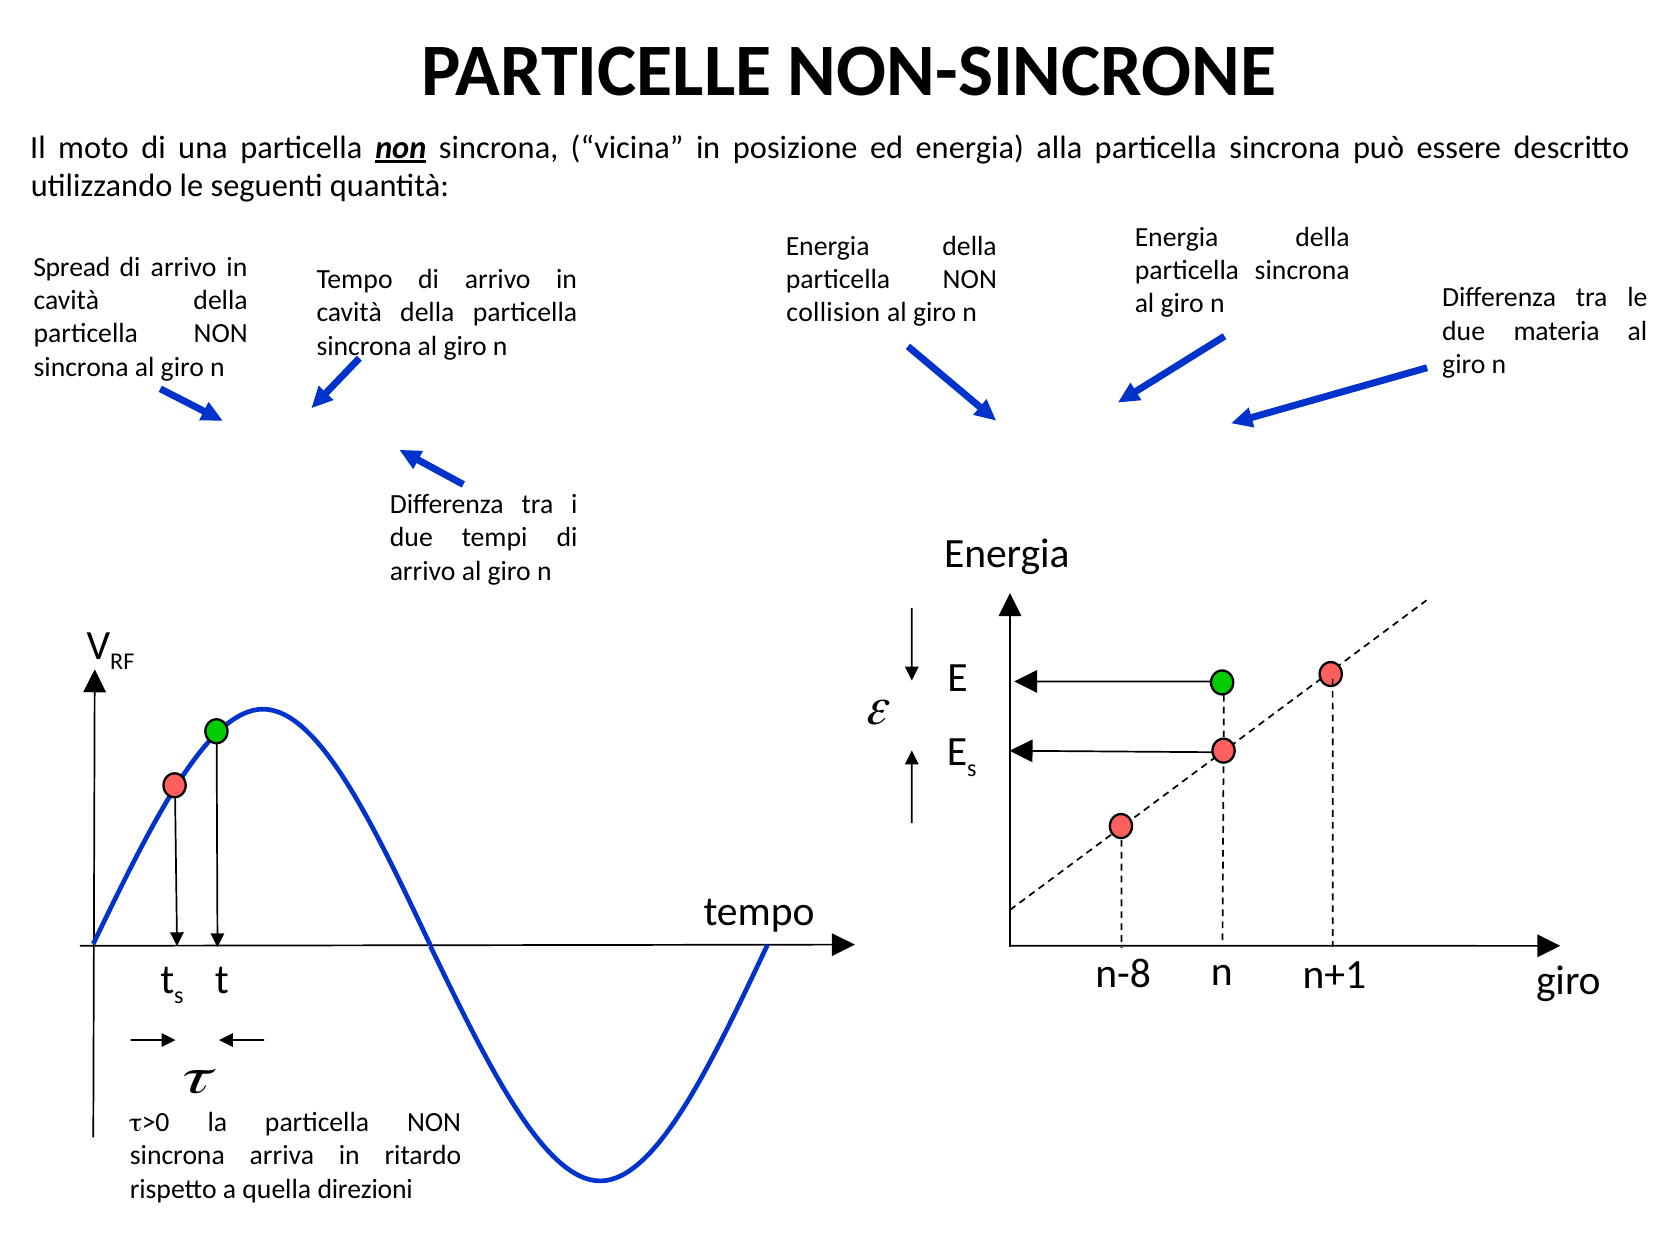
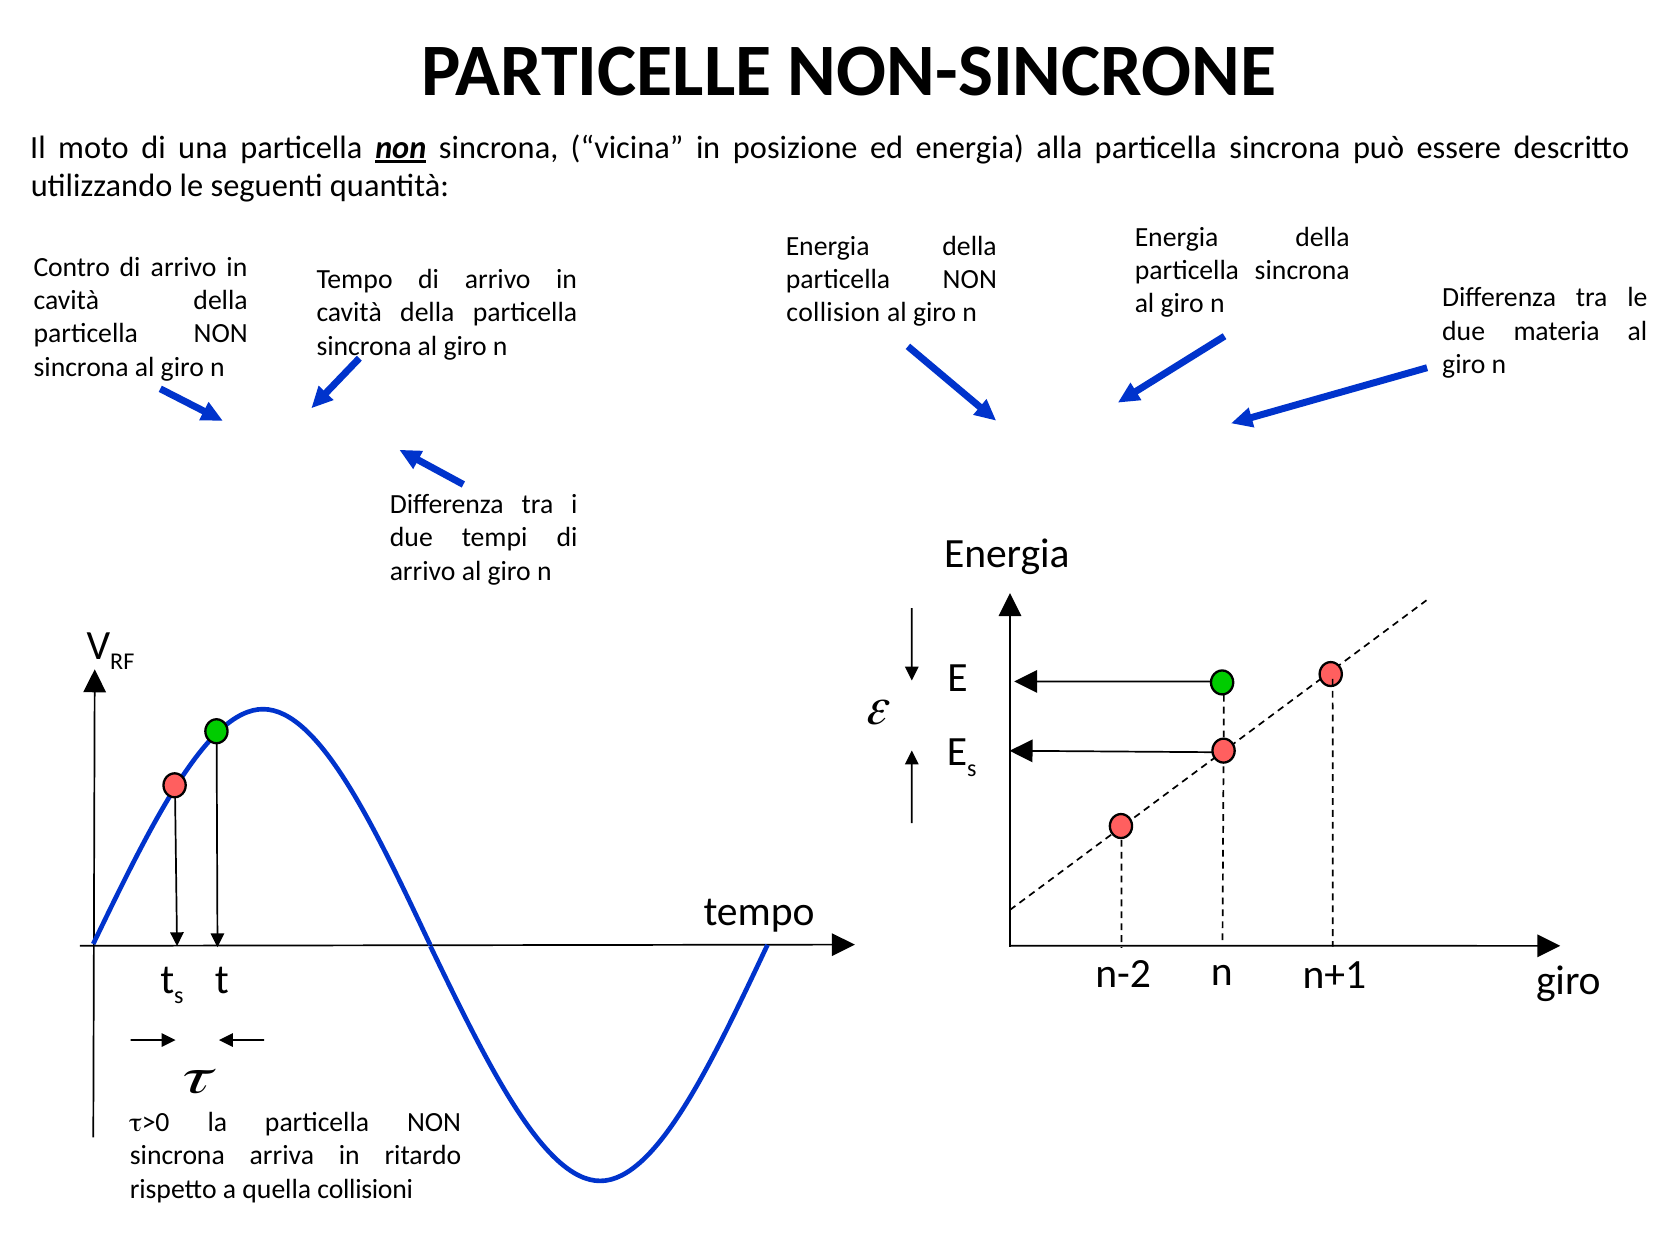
Spread: Spread -> Contro
n-8: n-8 -> n-2
direzioni: direzioni -> collisioni
